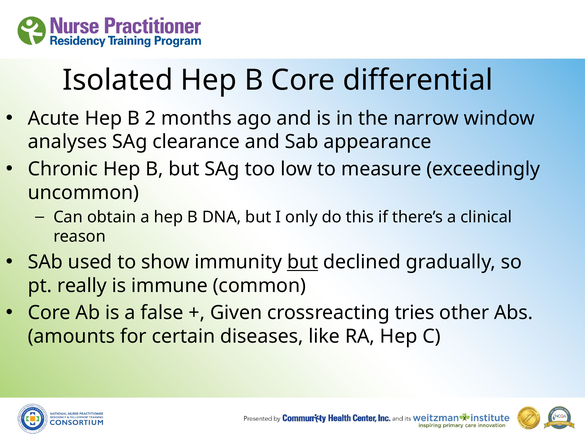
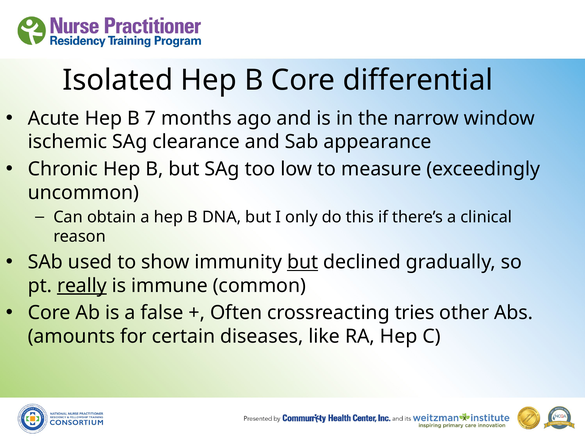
2: 2 -> 7
analyses: analyses -> ischemic
really underline: none -> present
Given: Given -> Often
